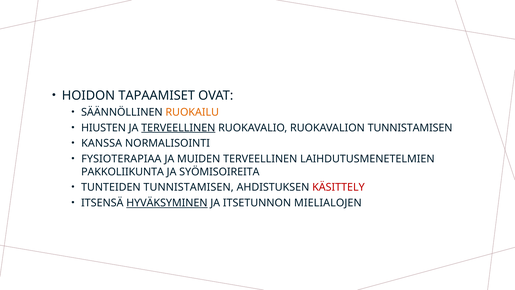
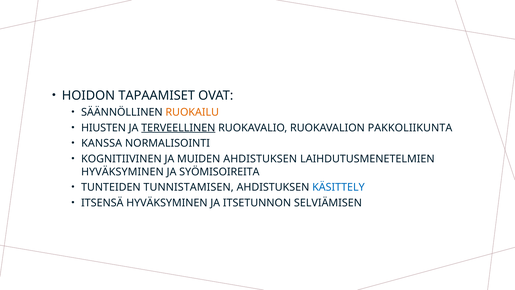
RUOKAVALION TUNNISTAMISEN: TUNNISTAMISEN -> PAKKOLIIKUNTA
FYSIOTERAPIAA: FYSIOTERAPIAA -> KOGNITIIVINEN
MUIDEN TERVEELLINEN: TERVEELLINEN -> AHDISTUKSEN
PAKKOLIIKUNTA at (123, 172): PAKKOLIIKUNTA -> HYVÄKSYMINEN
KÄSITTELY colour: red -> blue
HYVÄKSYMINEN at (167, 203) underline: present -> none
MIELIALOJEN: MIELIALOJEN -> SELVIÄMISEN
